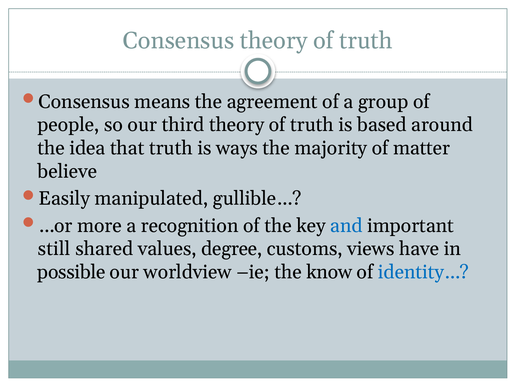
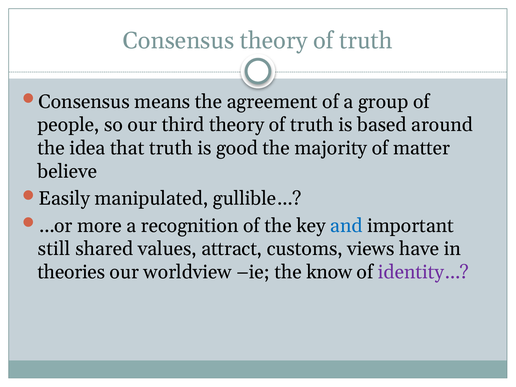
ways: ways -> good
degree: degree -> attract
possible: possible -> theories
identity… colour: blue -> purple
